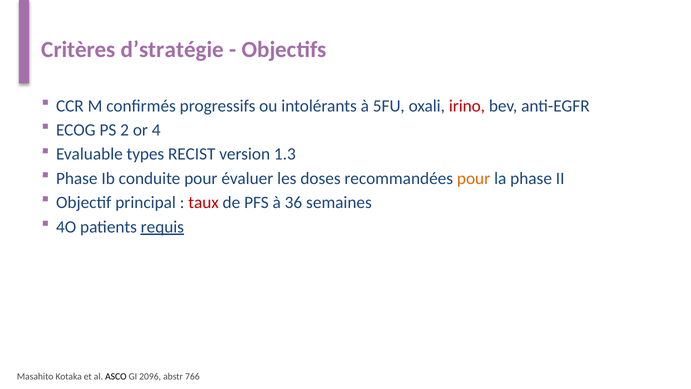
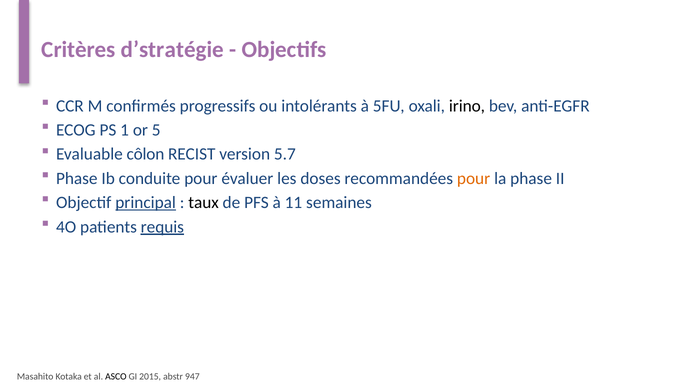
irino colour: red -> black
2: 2 -> 1
4: 4 -> 5
types: types -> côlon
1.3: 1.3 -> 5.7
principal underline: none -> present
taux colour: red -> black
36: 36 -> 11
2096: 2096 -> 2015
766: 766 -> 947
